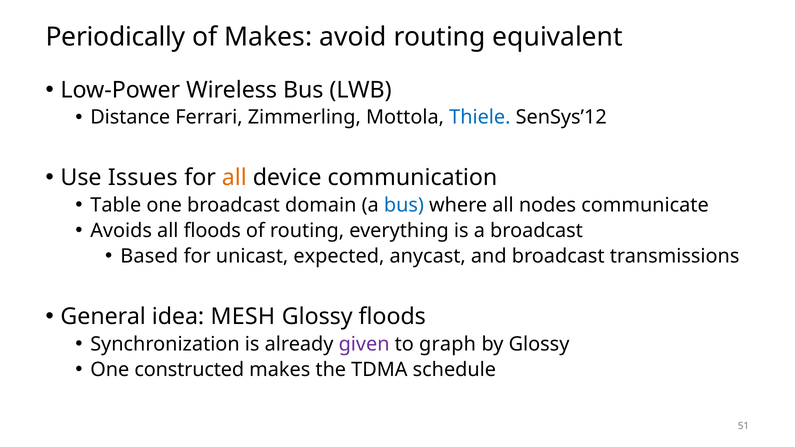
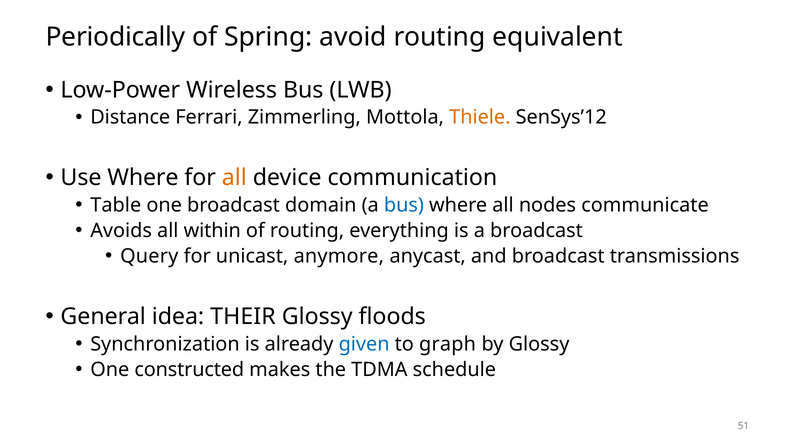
of Makes: Makes -> Spring
Thiele colour: blue -> orange
Use Issues: Issues -> Where
all floods: floods -> within
Based: Based -> Query
expected: expected -> anymore
MESH: MESH -> THEIR
given colour: purple -> blue
